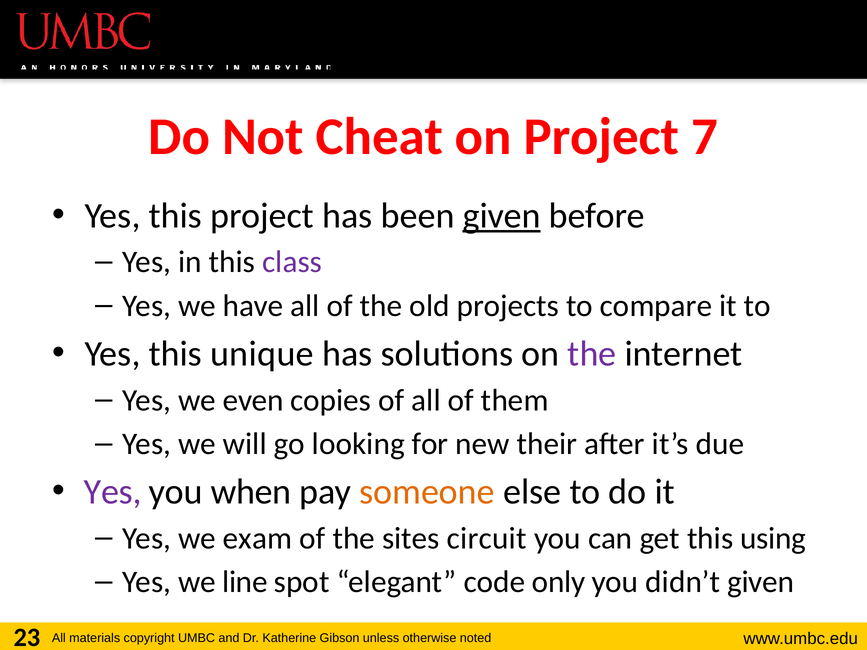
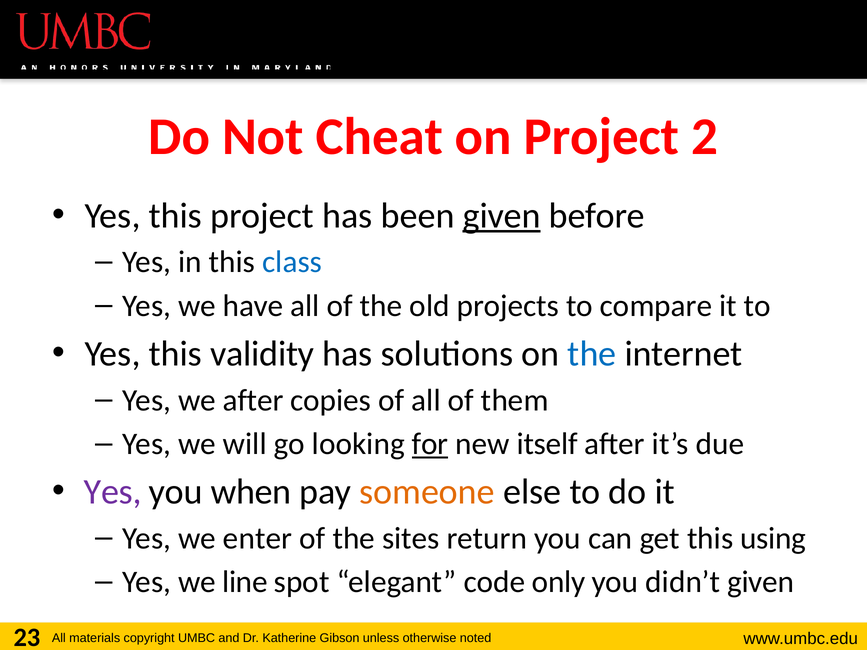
7: 7 -> 2
class colour: purple -> blue
unique: unique -> validity
the at (592, 354) colour: purple -> blue
we even: even -> after
for underline: none -> present
their: their -> itself
exam: exam -> enter
circuit: circuit -> return
